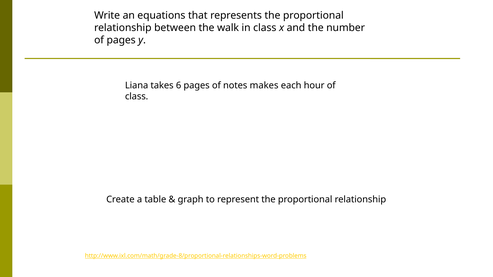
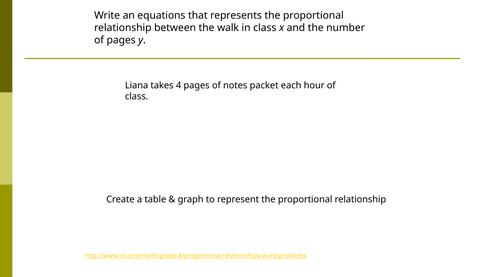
6: 6 -> 4
makes: makes -> packet
